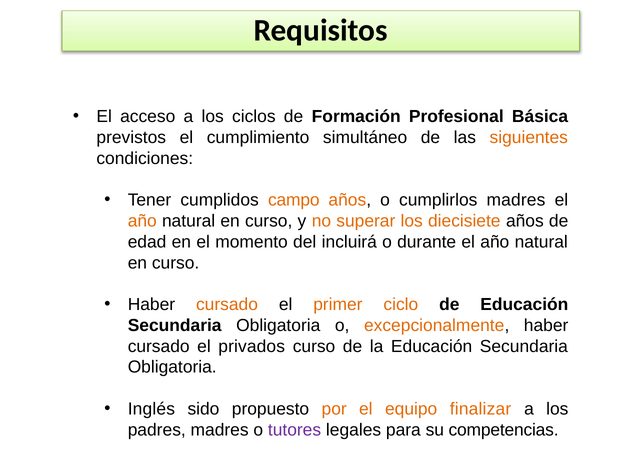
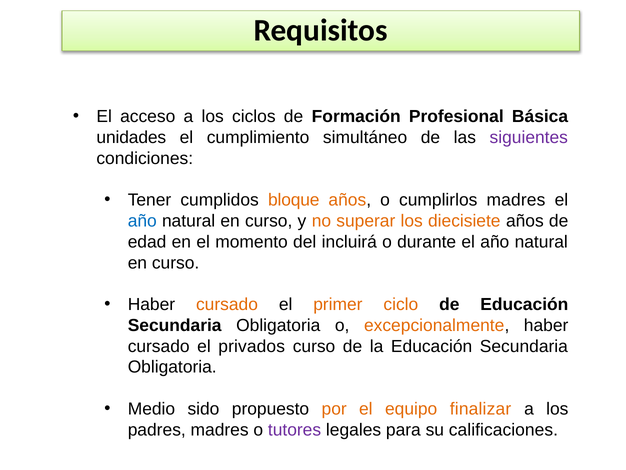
previstos: previstos -> unidades
siguientes colour: orange -> purple
campo: campo -> bloque
año at (142, 221) colour: orange -> blue
Inglés: Inglés -> Medio
competencias: competencias -> calificaciones
